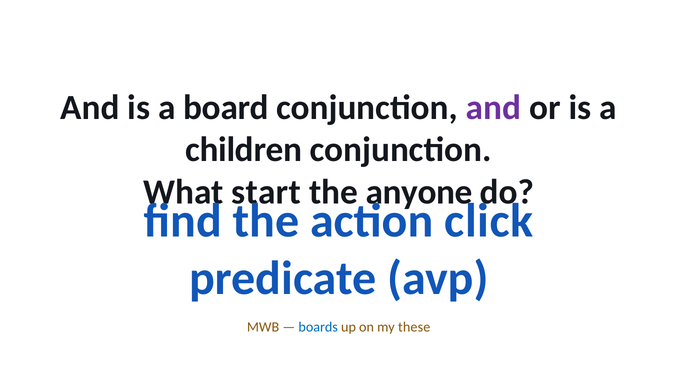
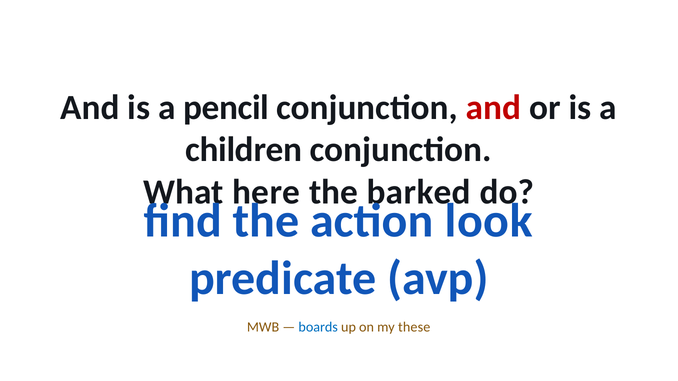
board: board -> pencil
and at (493, 108) colour: purple -> red
start: start -> here
anyone: anyone -> barked
click: click -> look
